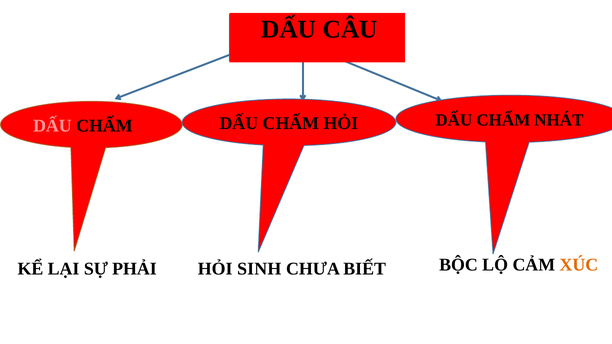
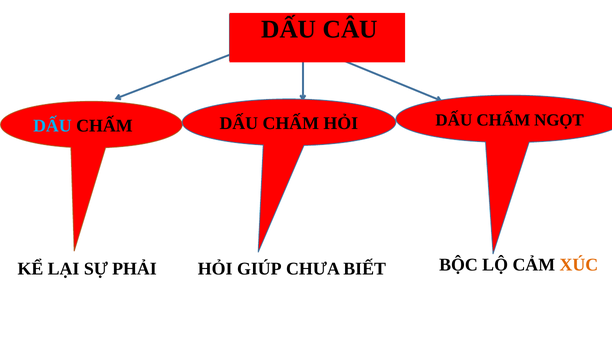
DẤU at (52, 126) colour: pink -> light blue
NHÁT: NHÁT -> NGỌT
SINH: SINH -> GIÚP
